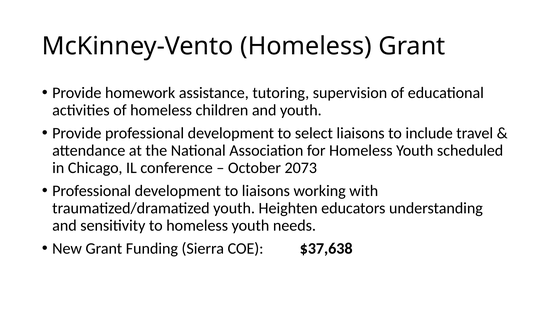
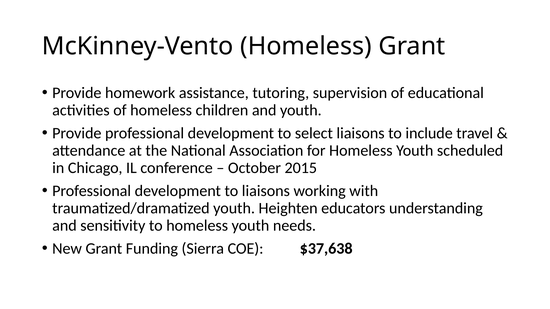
2073: 2073 -> 2015
